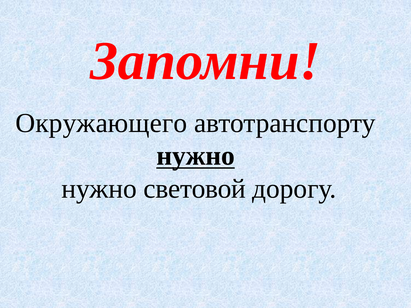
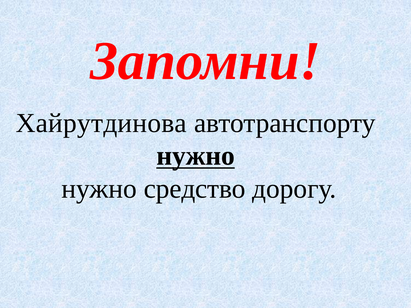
Окружающего: Окружающего -> Хайрутдинова
световой: световой -> средство
